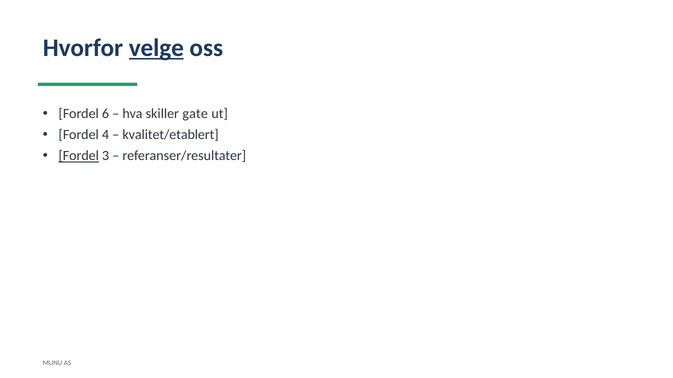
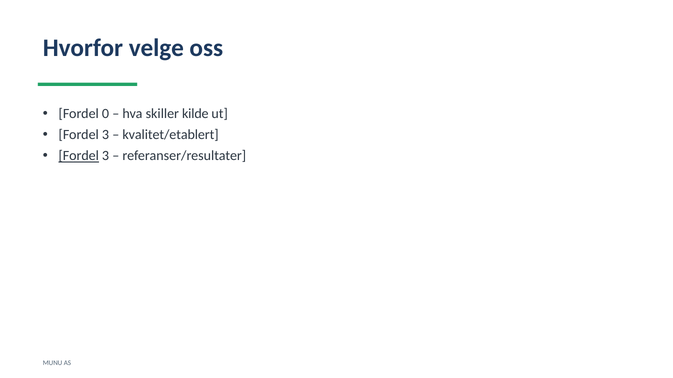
velge underline: present -> none
6: 6 -> 0
gate: gate -> kilde
4 at (106, 135): 4 -> 3
